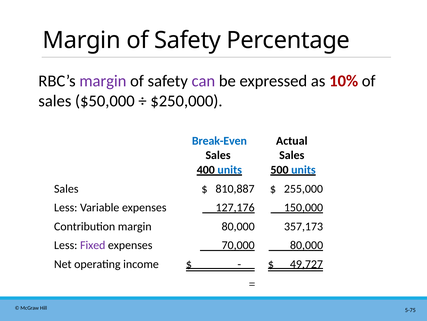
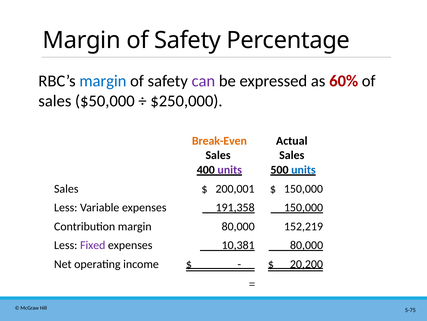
margin at (103, 81) colour: purple -> blue
10%: 10% -> 60%
Break-Even colour: blue -> orange
units at (230, 170) colour: blue -> purple
810,887: 810,887 -> 200,001
255,000 at (303, 188): 255,000 -> 150,000
127,176: 127,176 -> 191,358
357,173: 357,173 -> 152,219
70,000: 70,000 -> 10,381
49,727: 49,727 -> 20,200
